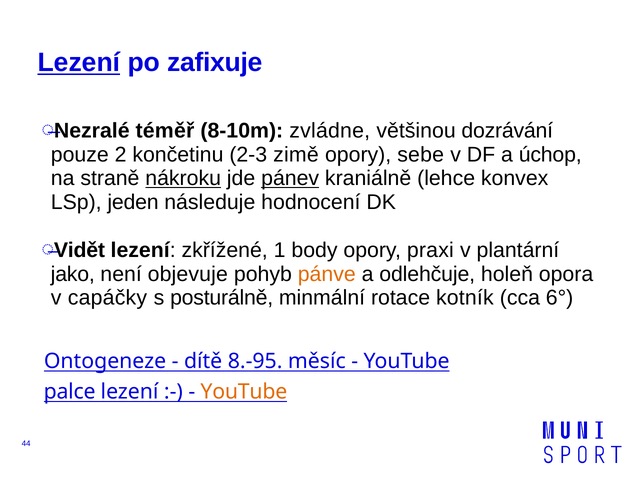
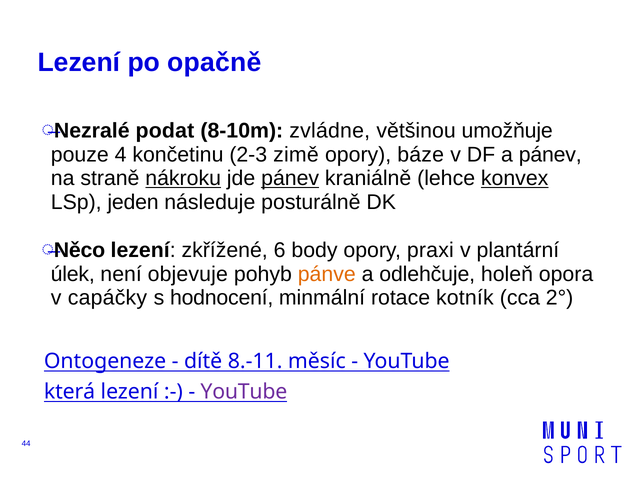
Lezení at (79, 63) underline: present -> none
zafixuje: zafixuje -> opačně
téměř: téměř -> podat
dozrávání: dozrávání -> umožňuje
2: 2 -> 4
sebe: sebe -> báze
a úchop: úchop -> pánev
konvex underline: none -> present
hodnocení: hodnocení -> posturálně
Vidět: Vidět -> Něco
1: 1 -> 6
jako: jako -> úlek
posturálně: posturálně -> hodnocení
6°: 6° -> 2°
8.-95: 8.-95 -> 8.-11
palce: palce -> která
YouTube at (244, 392) colour: orange -> purple
